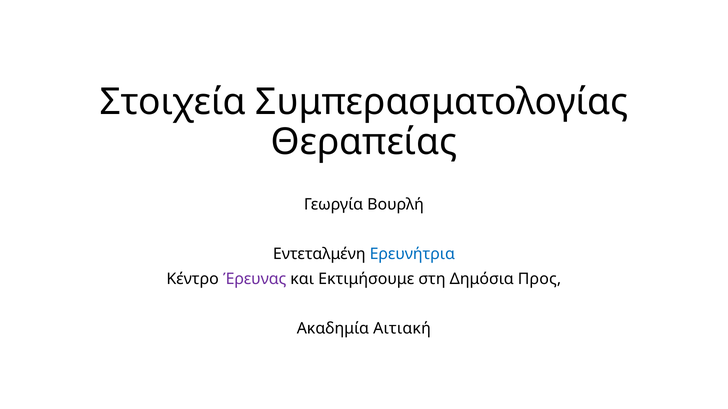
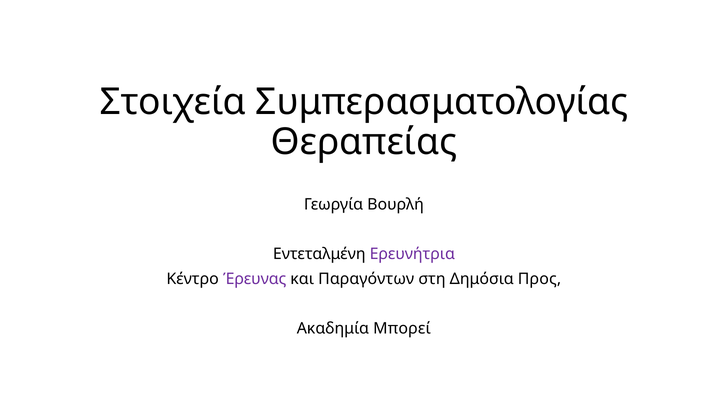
Ερευνήτρια colour: blue -> purple
Εκτιμήσουμε: Εκτιμήσουμε -> Παραγόντων
Αιτιακή: Αιτιακή -> Μπορεί
